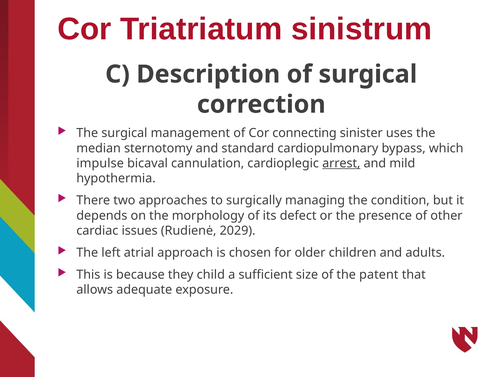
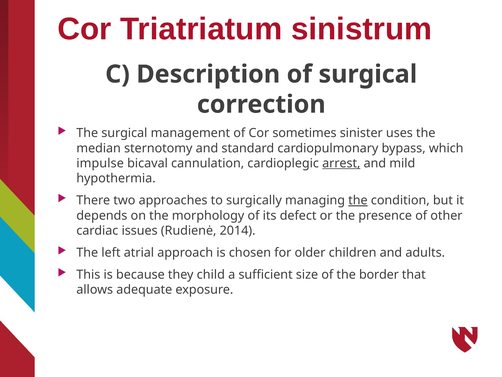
connecting: connecting -> sometimes
the at (358, 200) underline: none -> present
2029: 2029 -> 2014
patent: patent -> border
